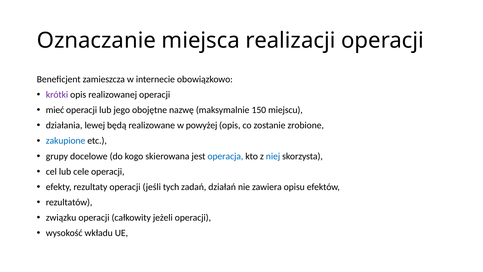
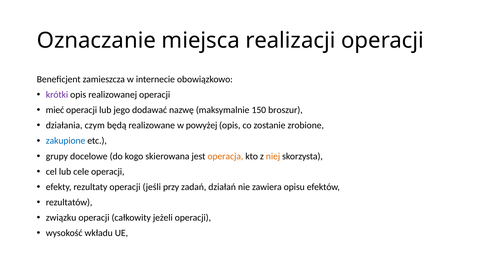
obojętne: obojętne -> dodawać
miejscu: miejscu -> broszur
lewej: lewej -> czym
operacja colour: blue -> orange
niej colour: blue -> orange
tych: tych -> przy
